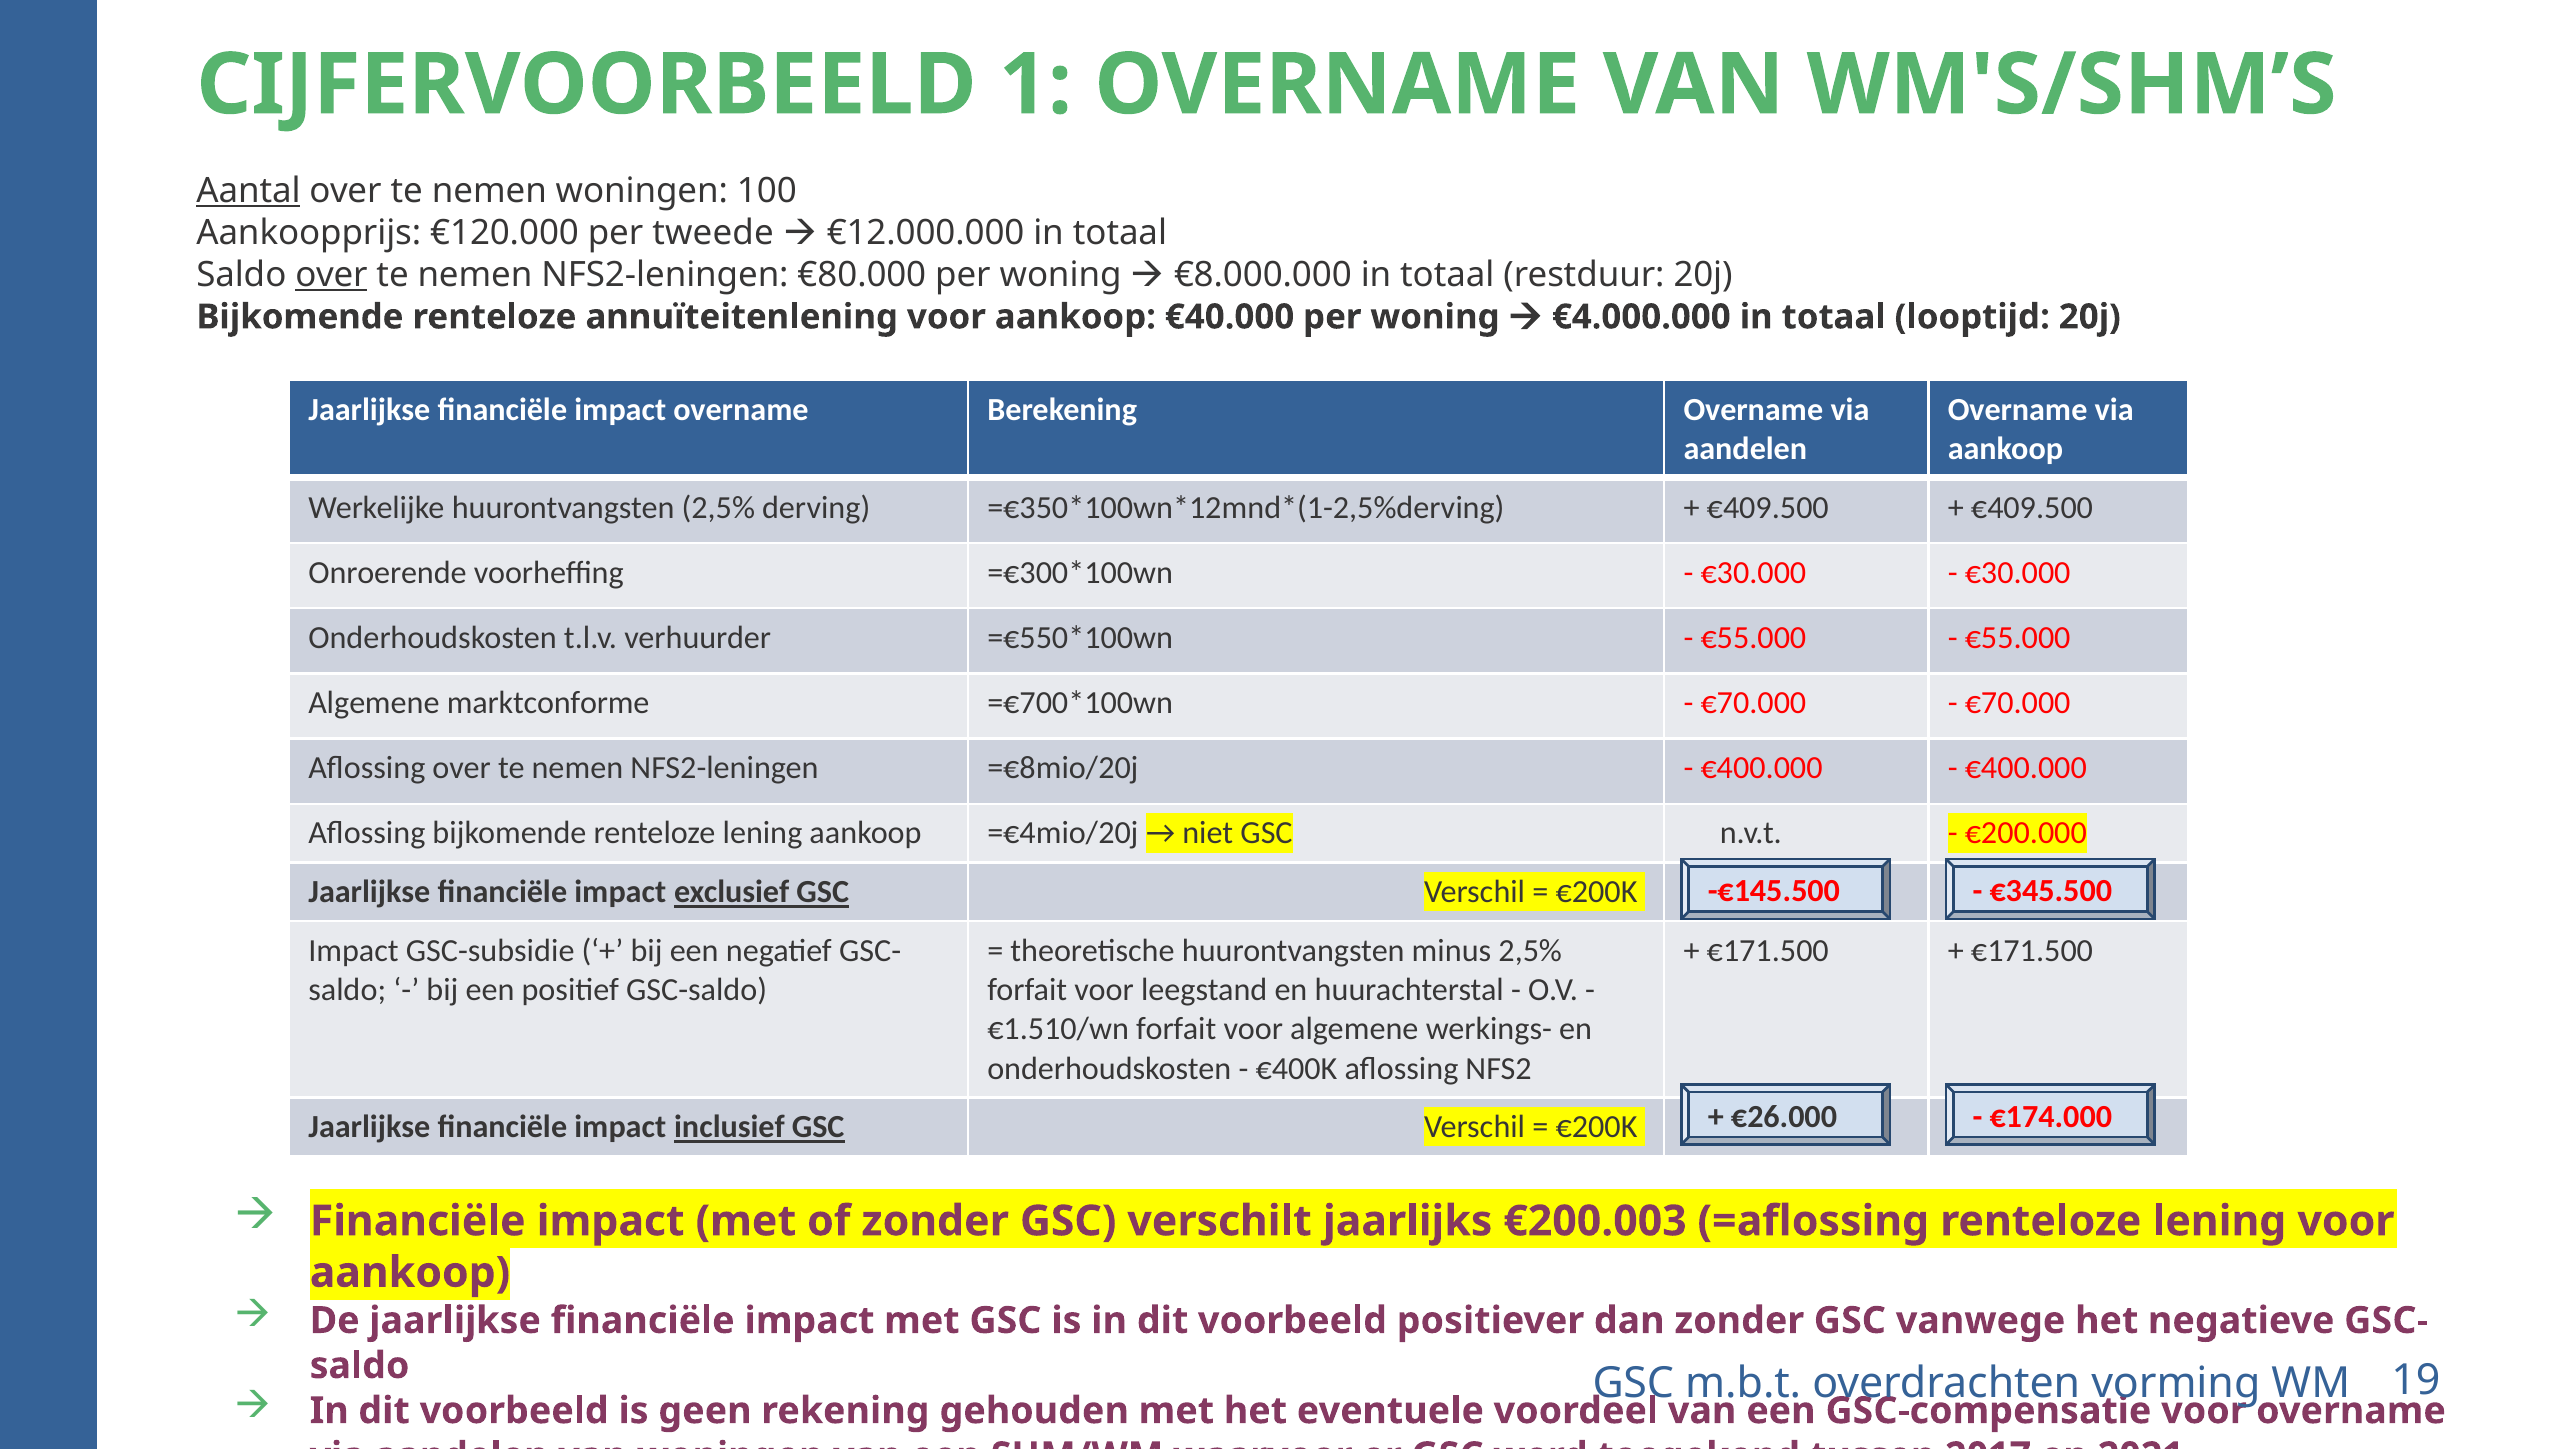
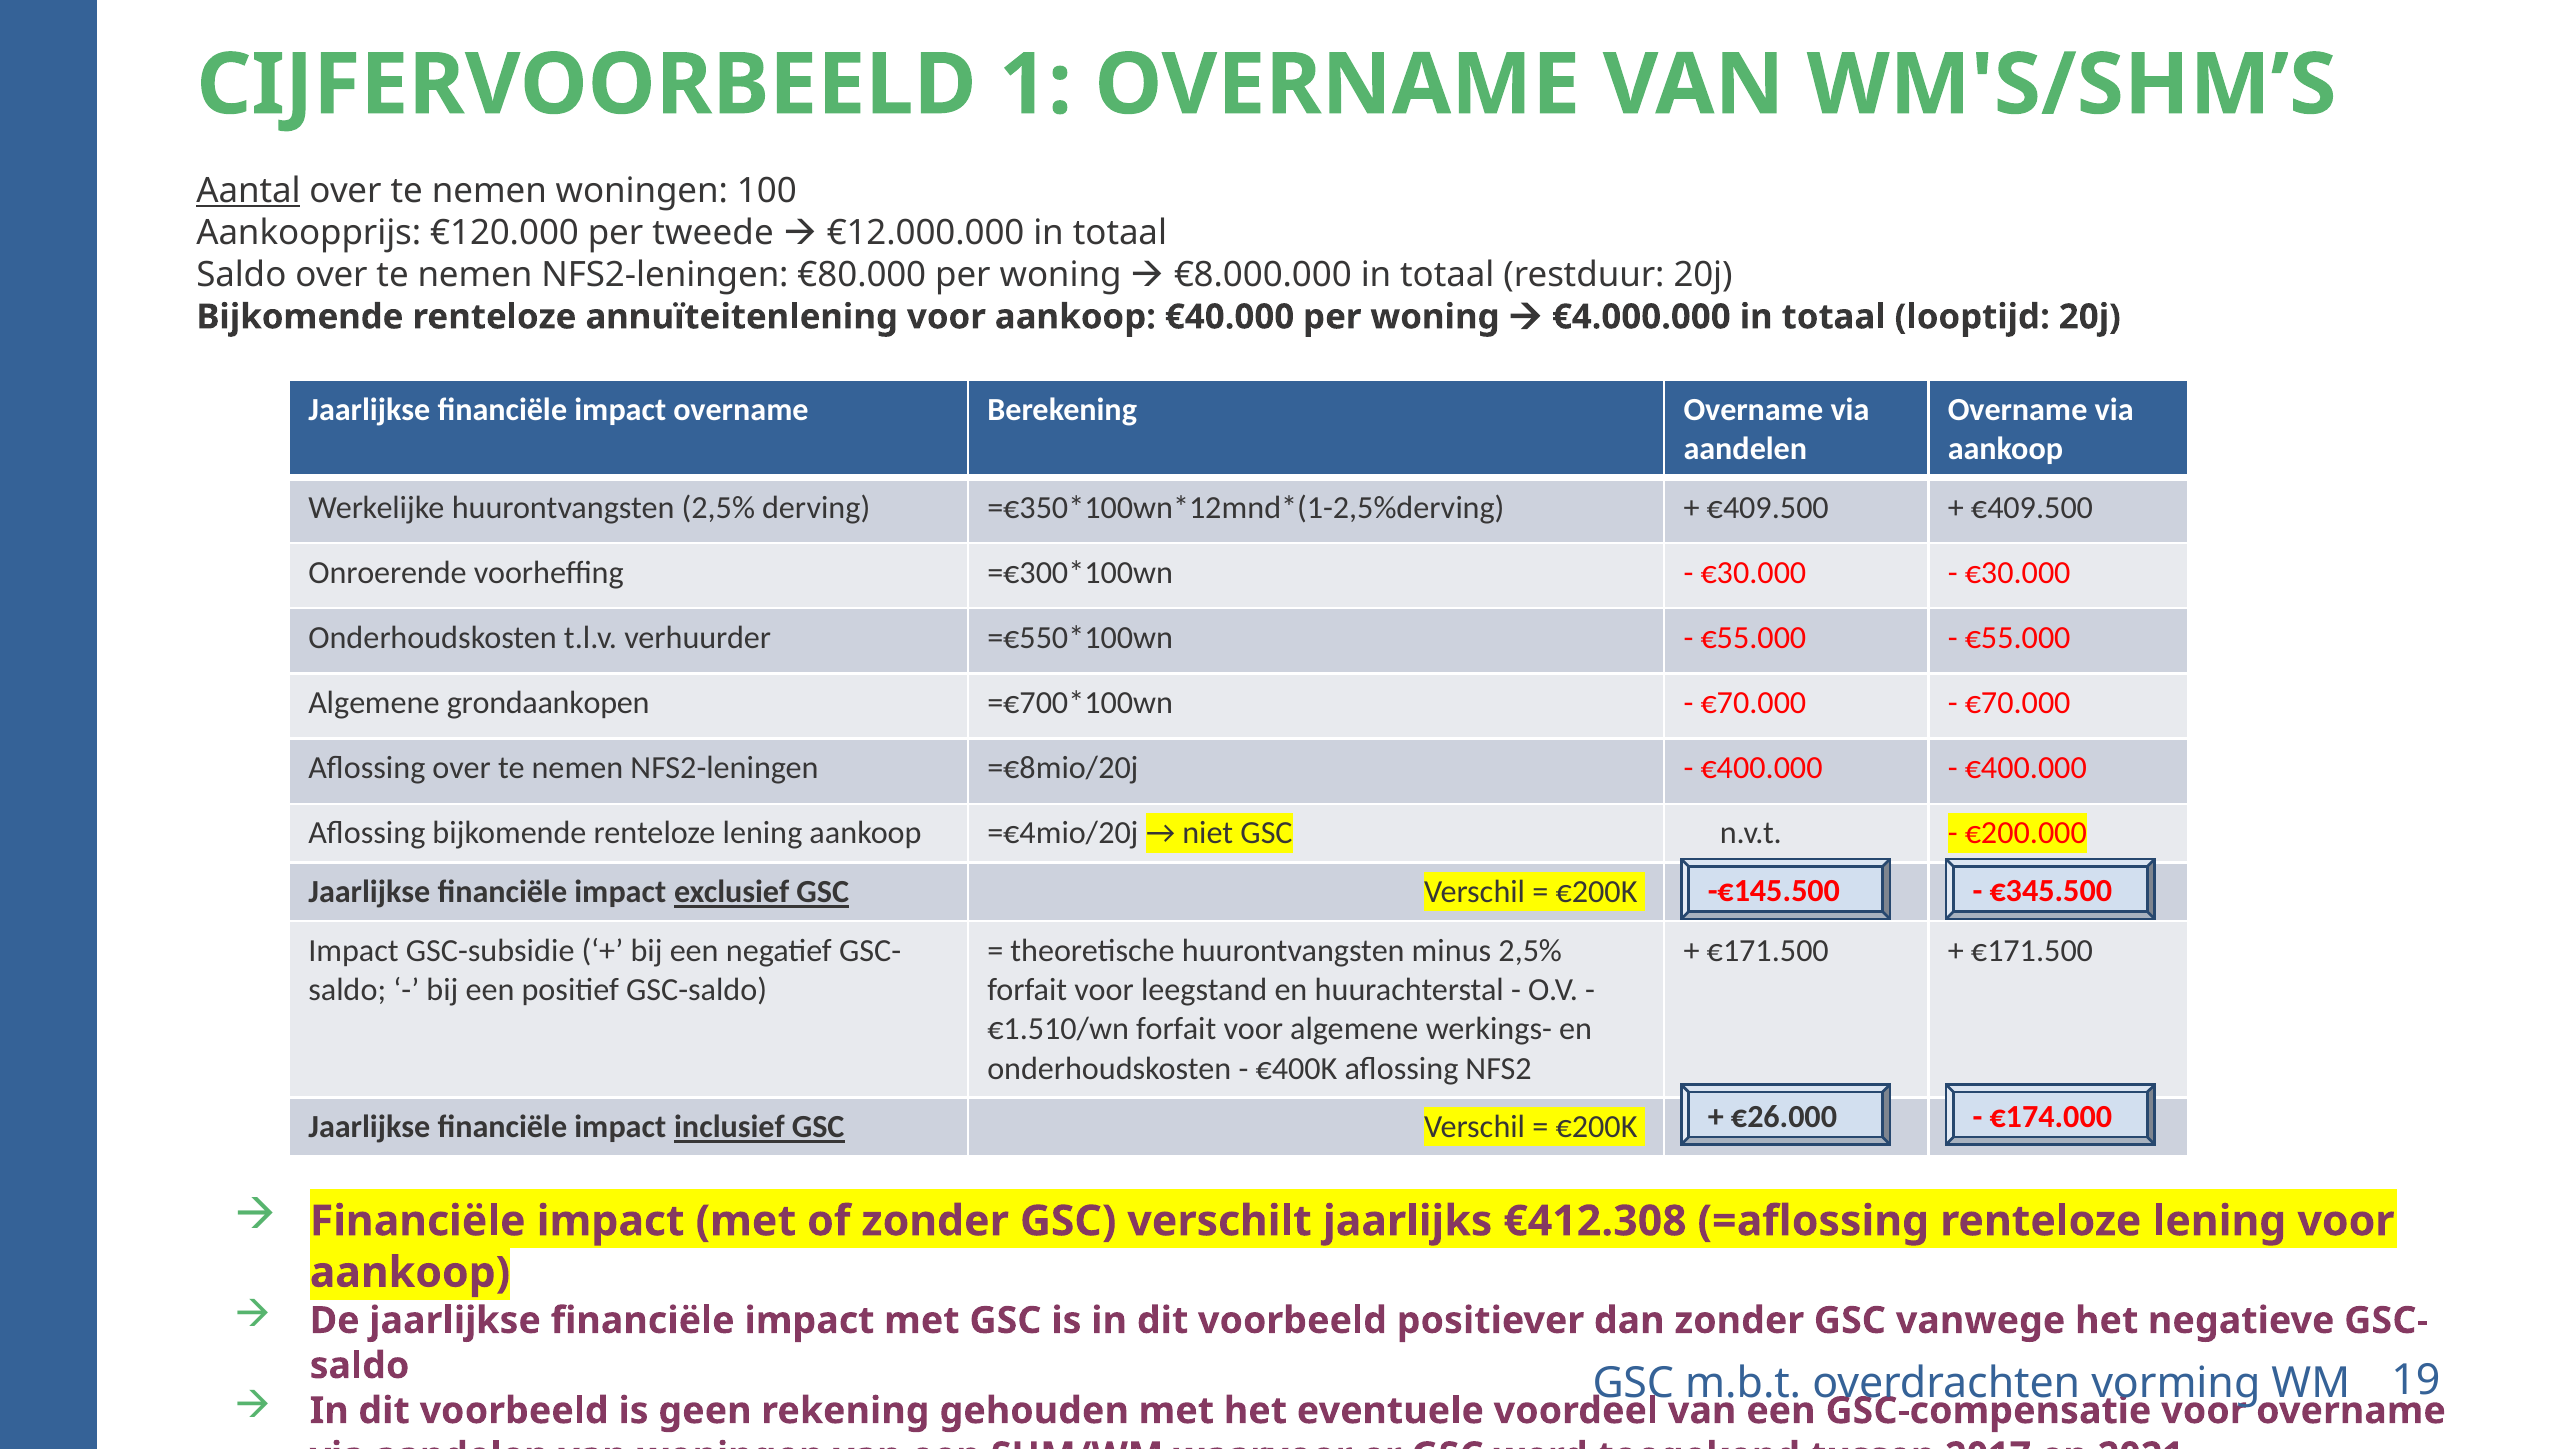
over at (331, 275) underline: present -> none
marktconforme: marktconforme -> grondaankopen
€200.003: €200.003 -> €412.308
